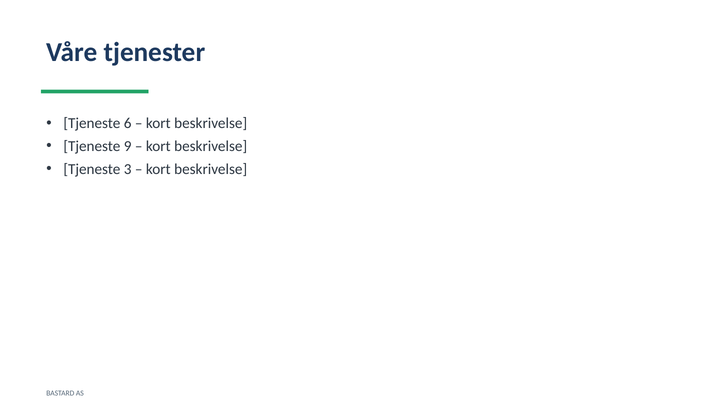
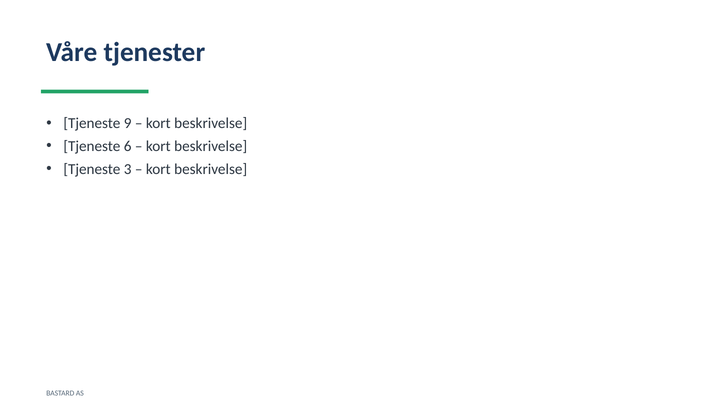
6: 6 -> 9
9: 9 -> 6
